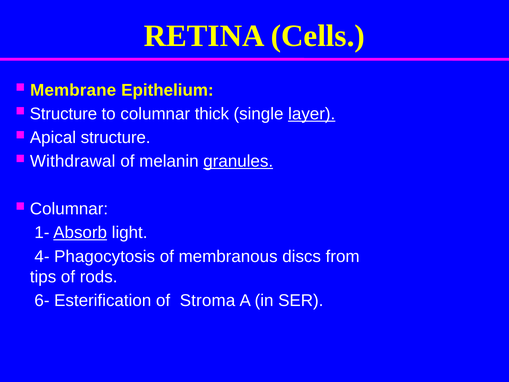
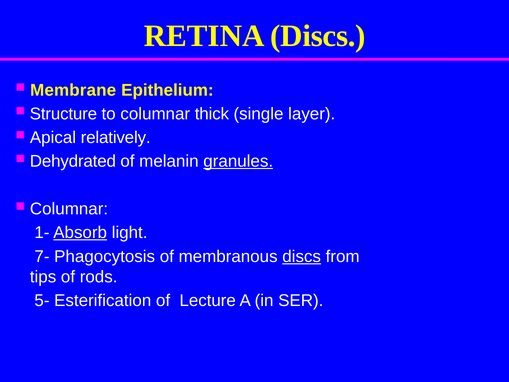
RETINA Cells: Cells -> Discs
layer underline: present -> none
Apical structure: structure -> relatively
Withdrawal: Withdrawal -> Dehydrated
4-: 4- -> 7-
discs at (302, 256) underline: none -> present
6-: 6- -> 5-
Stroma: Stroma -> Lecture
